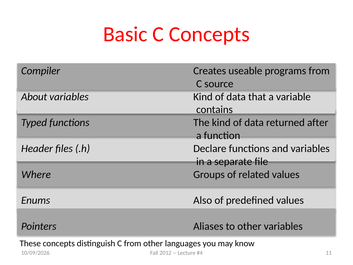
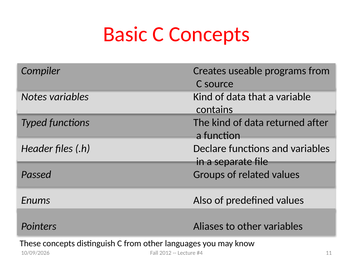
About: About -> Notes
Where: Where -> Passed
